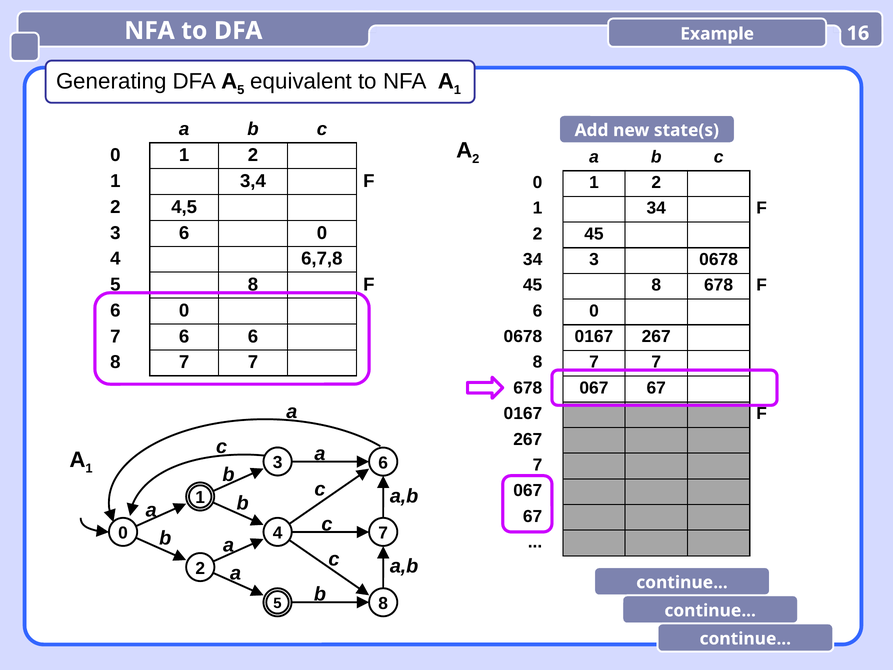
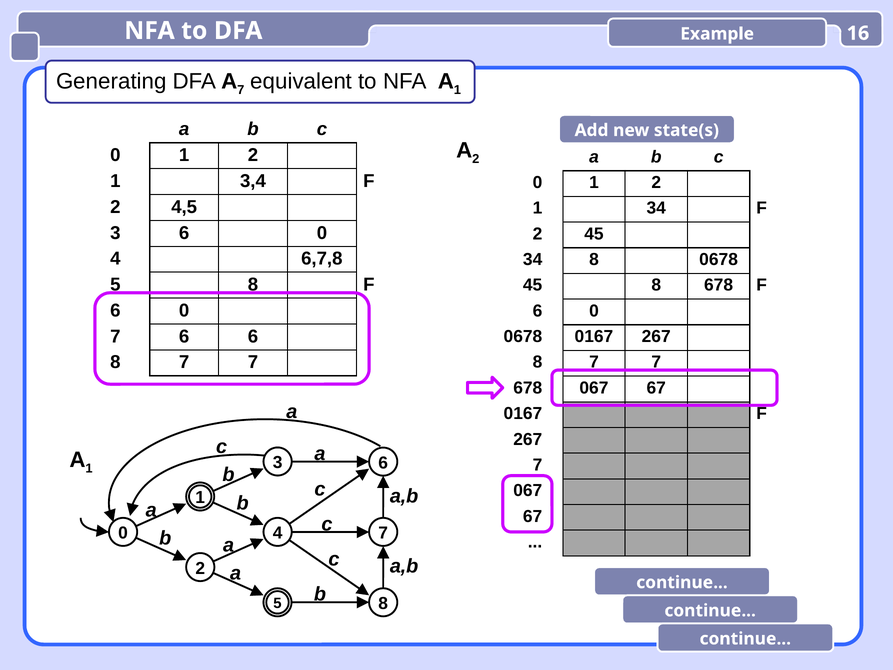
A 5: 5 -> 7
34 3: 3 -> 8
